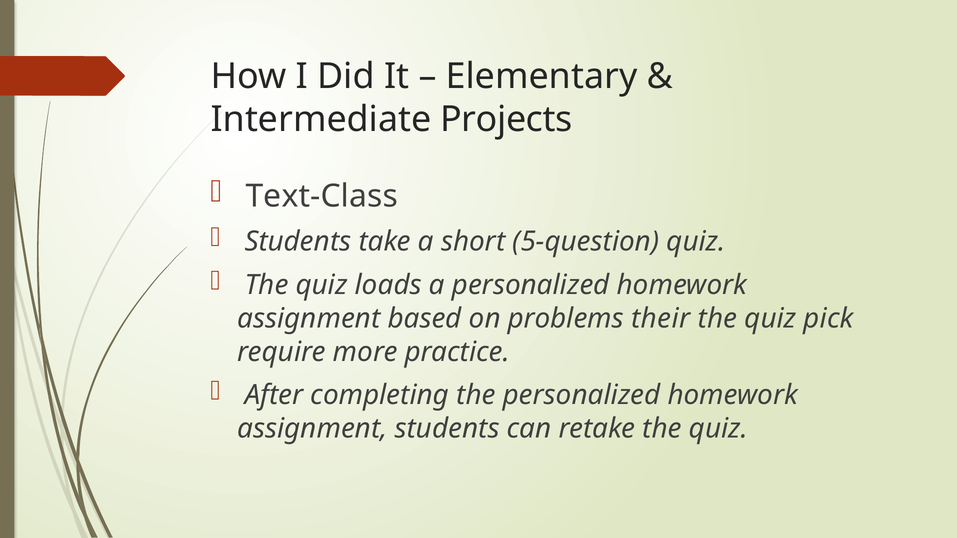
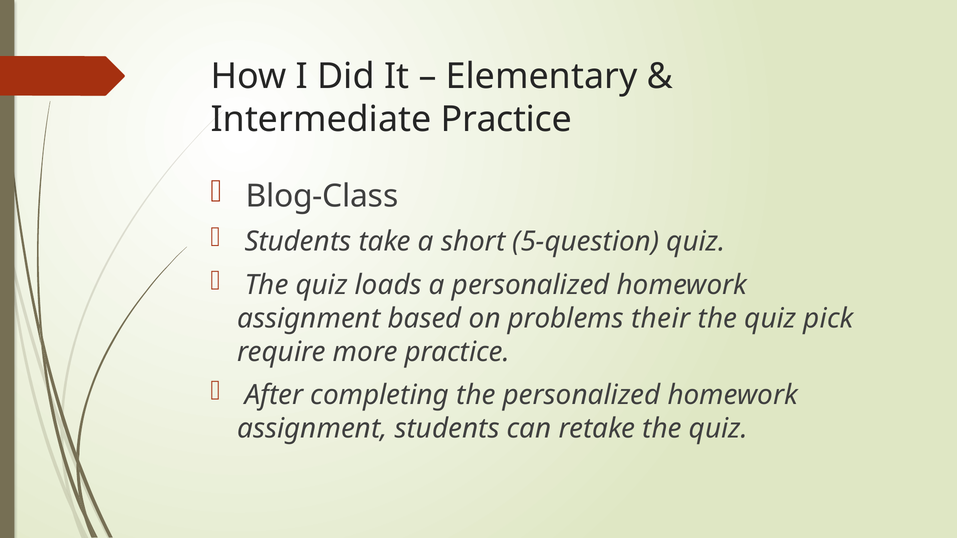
Intermediate Projects: Projects -> Practice
Text-Class: Text-Class -> Blog-Class
